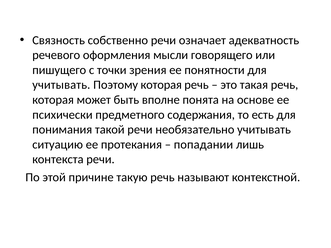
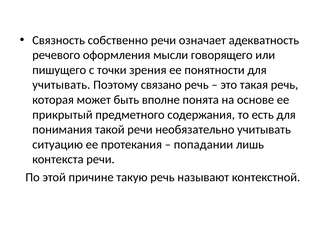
Поэтому которая: которая -> связано
психически: психически -> прикрытый
